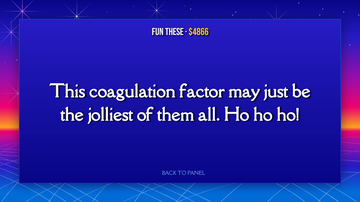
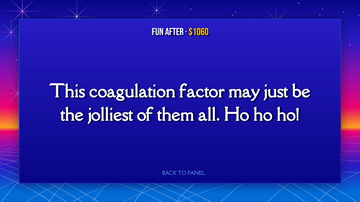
These: These -> After
$4866: $4866 -> $1060
